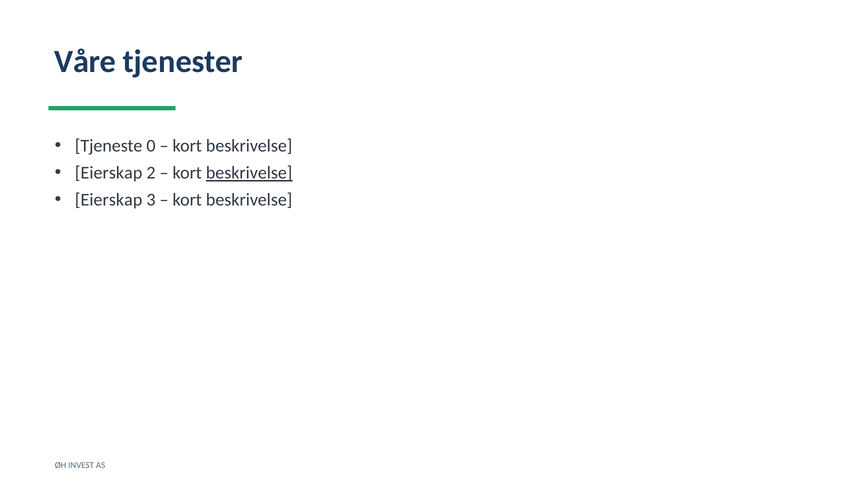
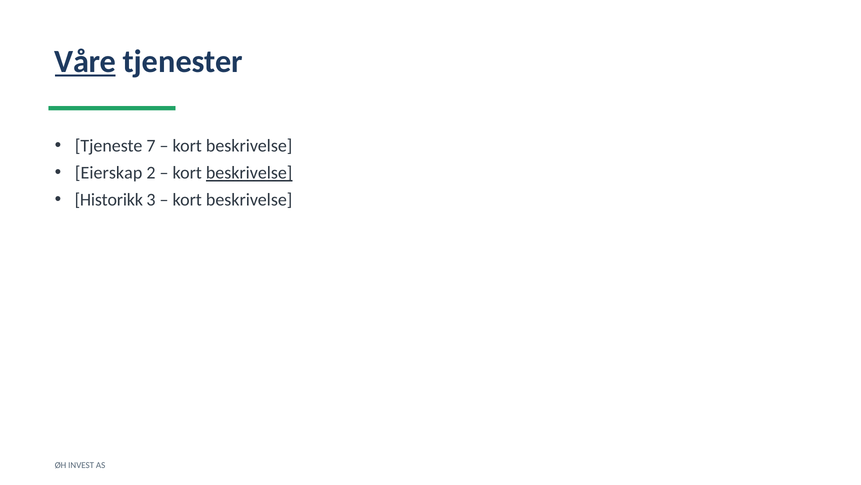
Våre underline: none -> present
0: 0 -> 7
Eierskap at (109, 200): Eierskap -> Historikk
